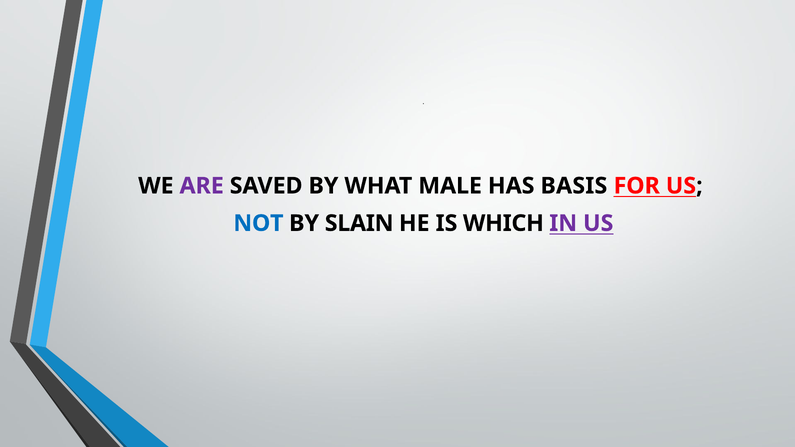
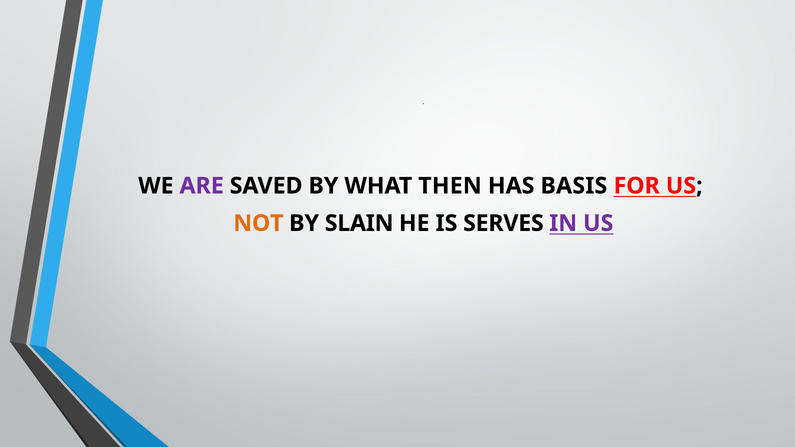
MALE: MALE -> THEN
NOT colour: blue -> orange
WHICH: WHICH -> SERVES
